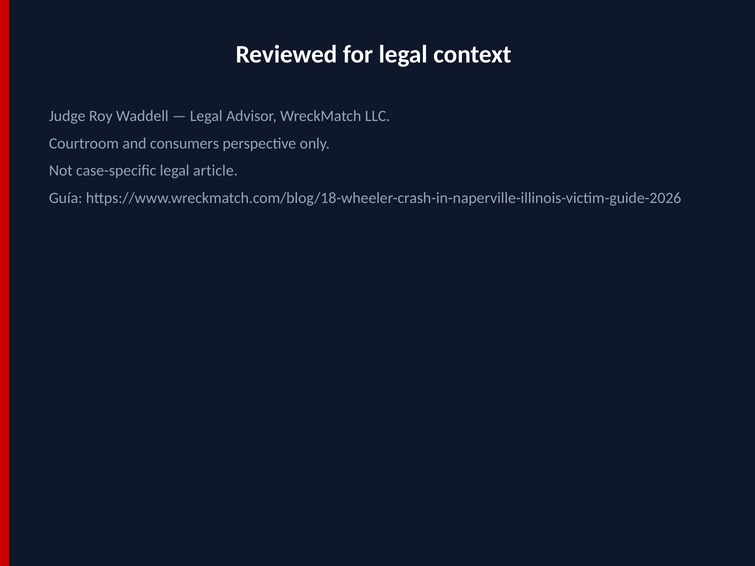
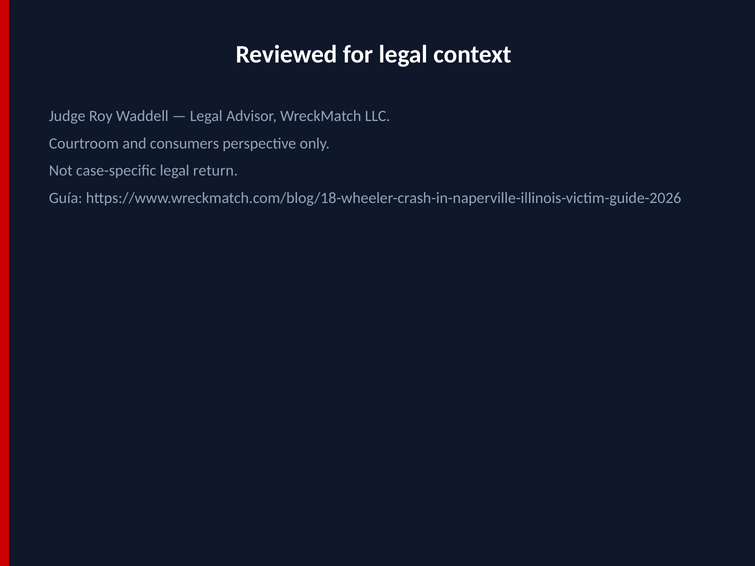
article: article -> return
